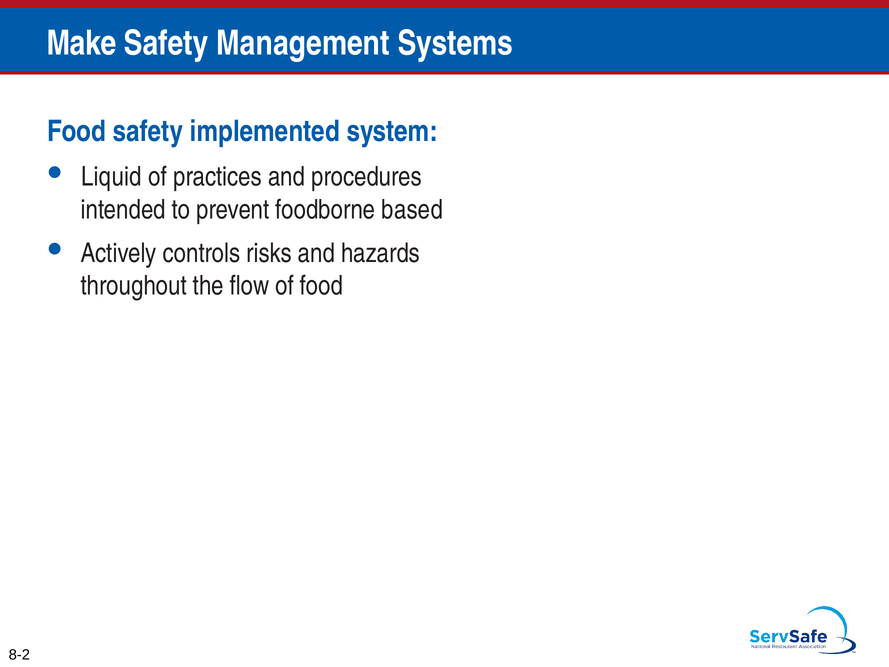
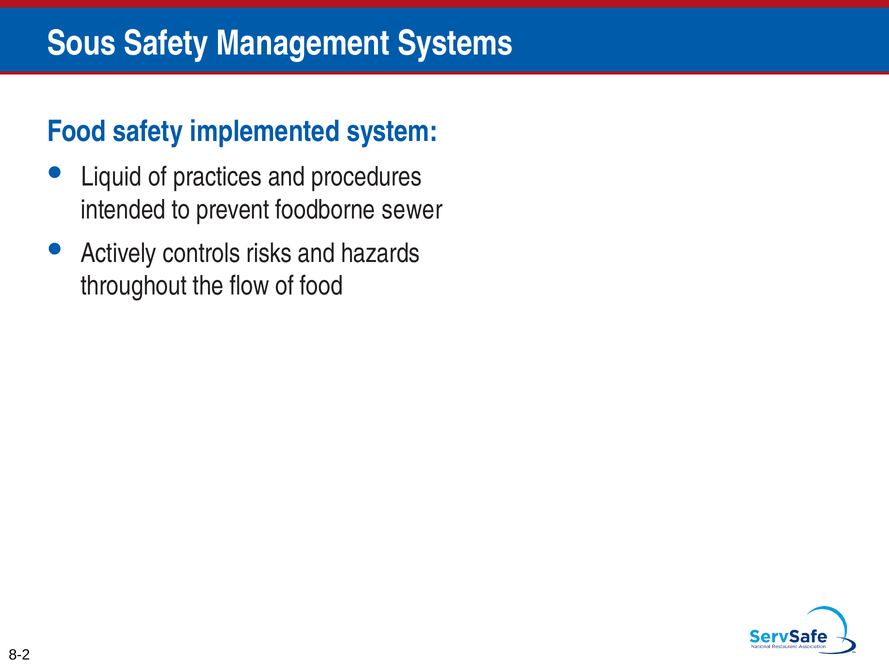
Make: Make -> Sous
based: based -> sewer
